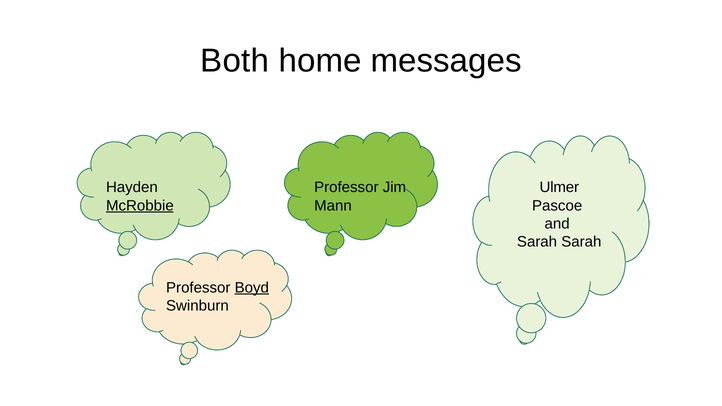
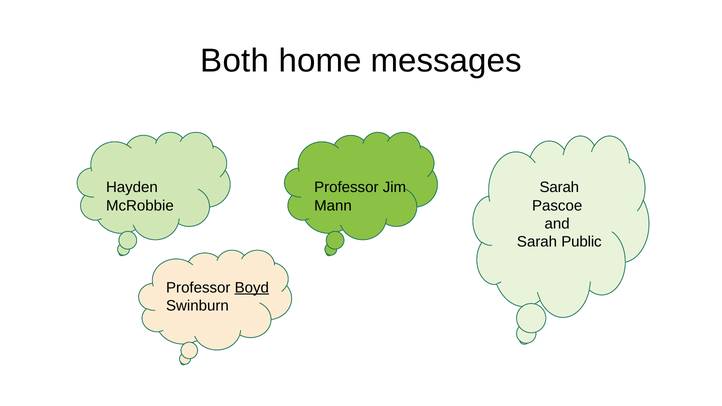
Ulmer at (559, 188): Ulmer -> Sarah
McRobbie underline: present -> none
Sarah Sarah: Sarah -> Public
